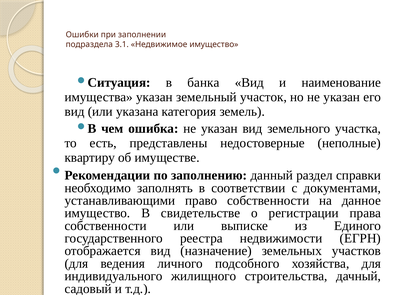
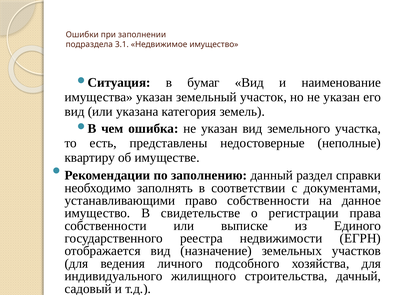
банка: банка -> бумаг
